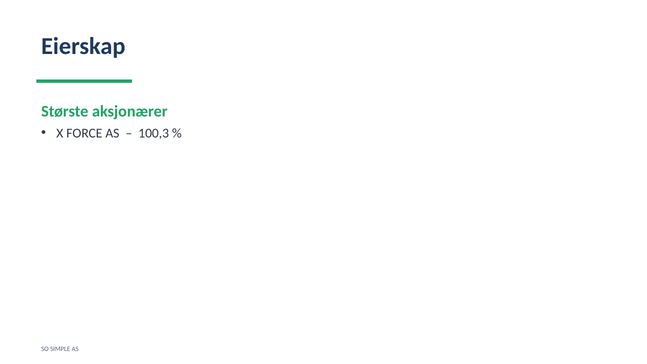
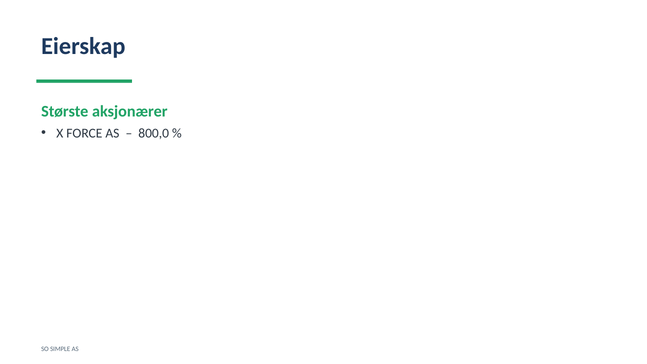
100,3: 100,3 -> 800,0
